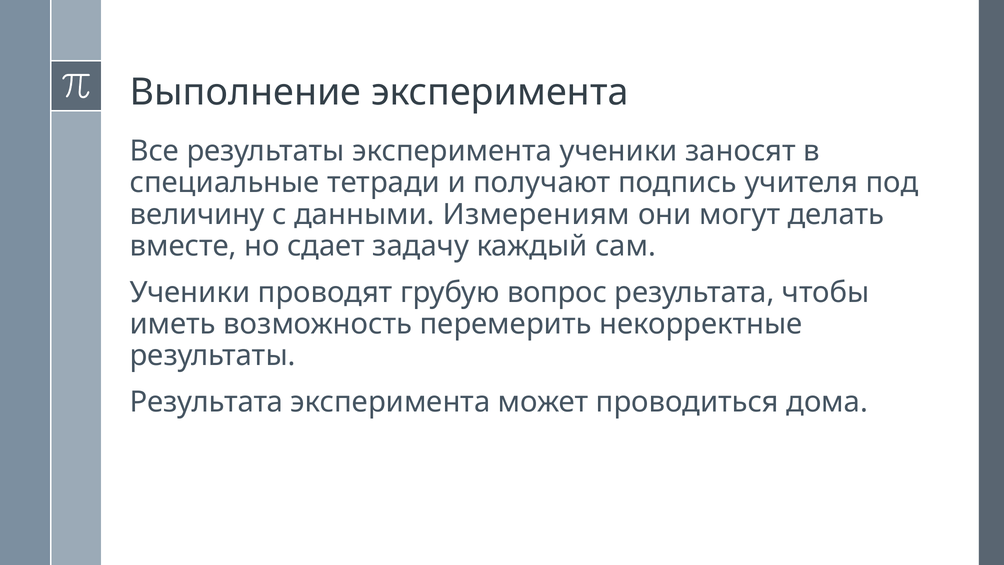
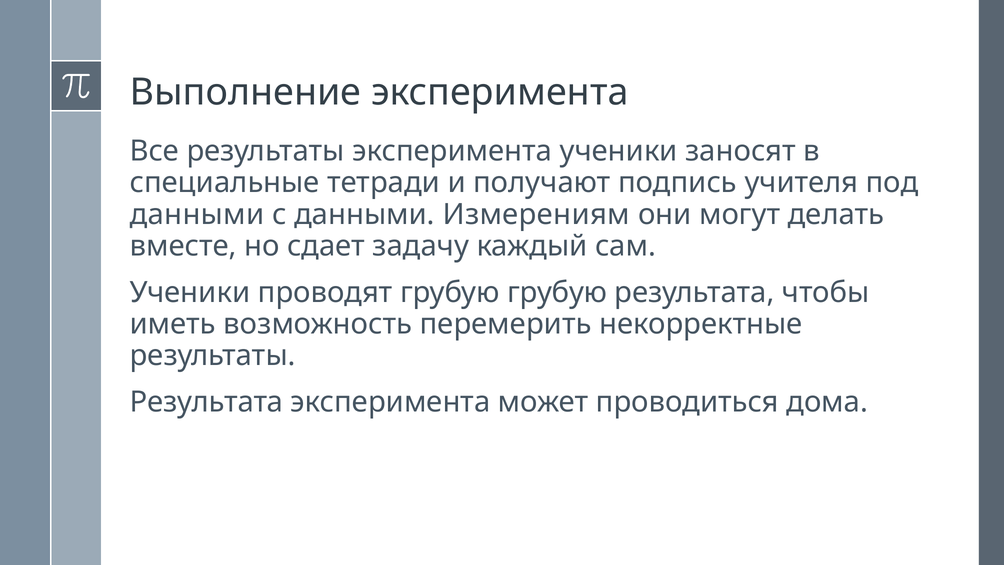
величину at (197, 214): величину -> данными
грубую вопрос: вопрос -> грубую
